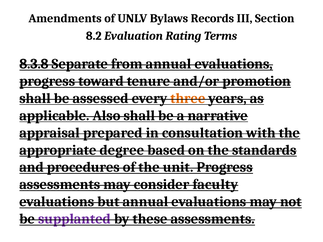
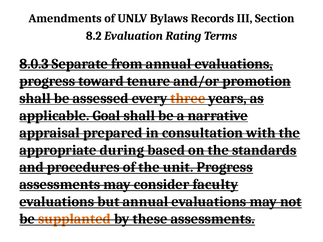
8.3.8: 8.3.8 -> 8.0.3
Also: Also -> Goal
degree: degree -> during
supplanted colour: purple -> orange
